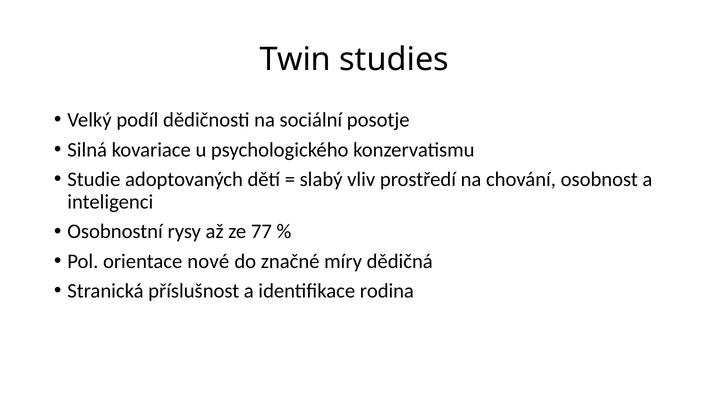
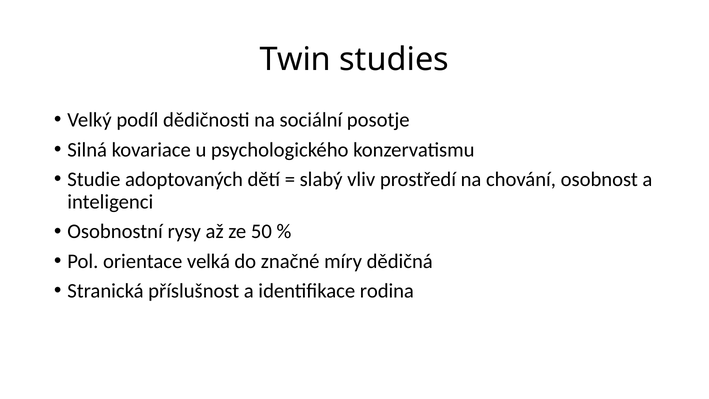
77: 77 -> 50
nové: nové -> velká
